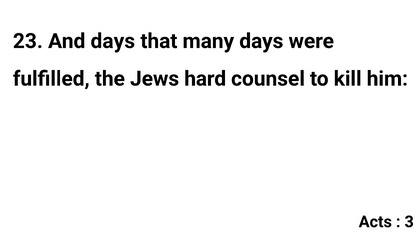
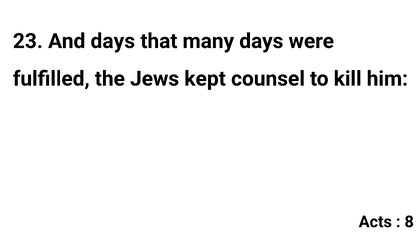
hard: hard -> kept
3: 3 -> 8
